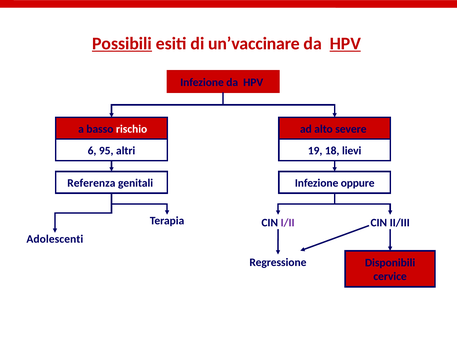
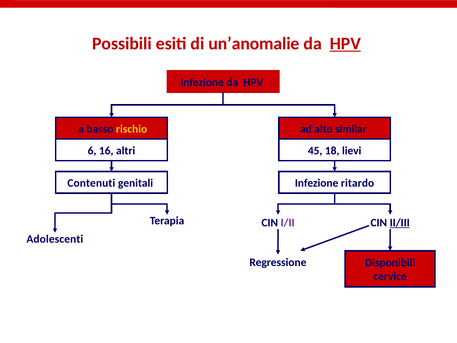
Possibili underline: present -> none
un’vaccinare: un’vaccinare -> un’anomalie
rischio colour: white -> yellow
severe: severe -> similar
95: 95 -> 16
19: 19 -> 45
Referenza: Referenza -> Contenuti
oppure: oppure -> ritardo
II/III underline: none -> present
